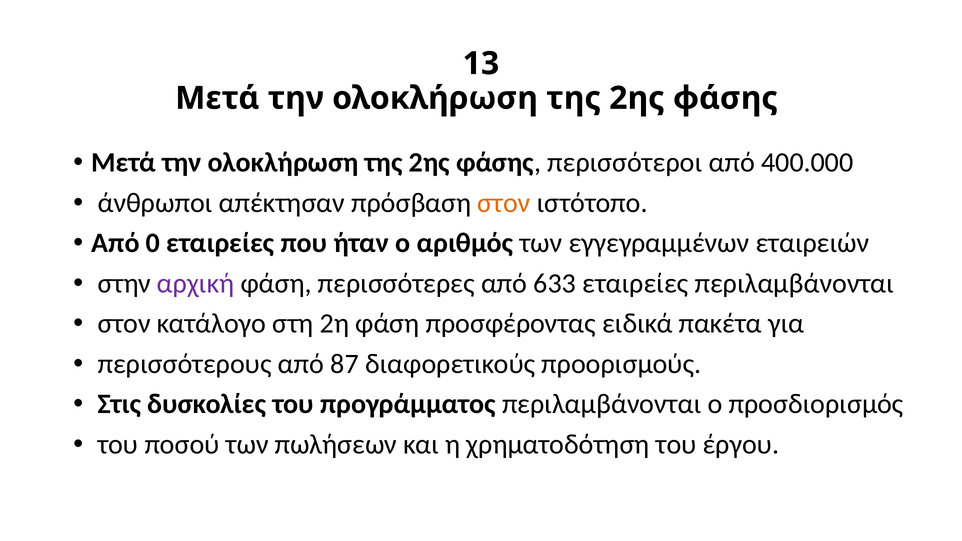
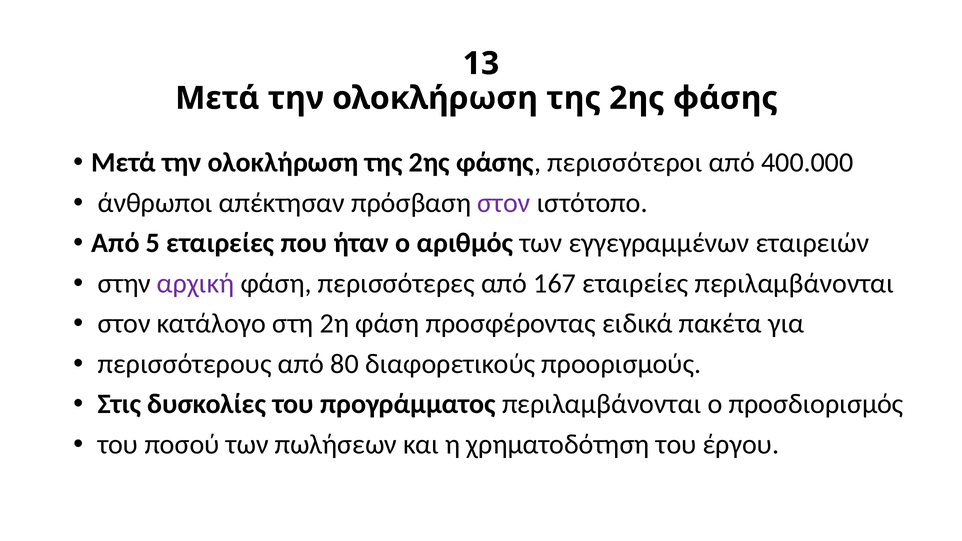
στον at (504, 203) colour: orange -> purple
0: 0 -> 5
633: 633 -> 167
87: 87 -> 80
